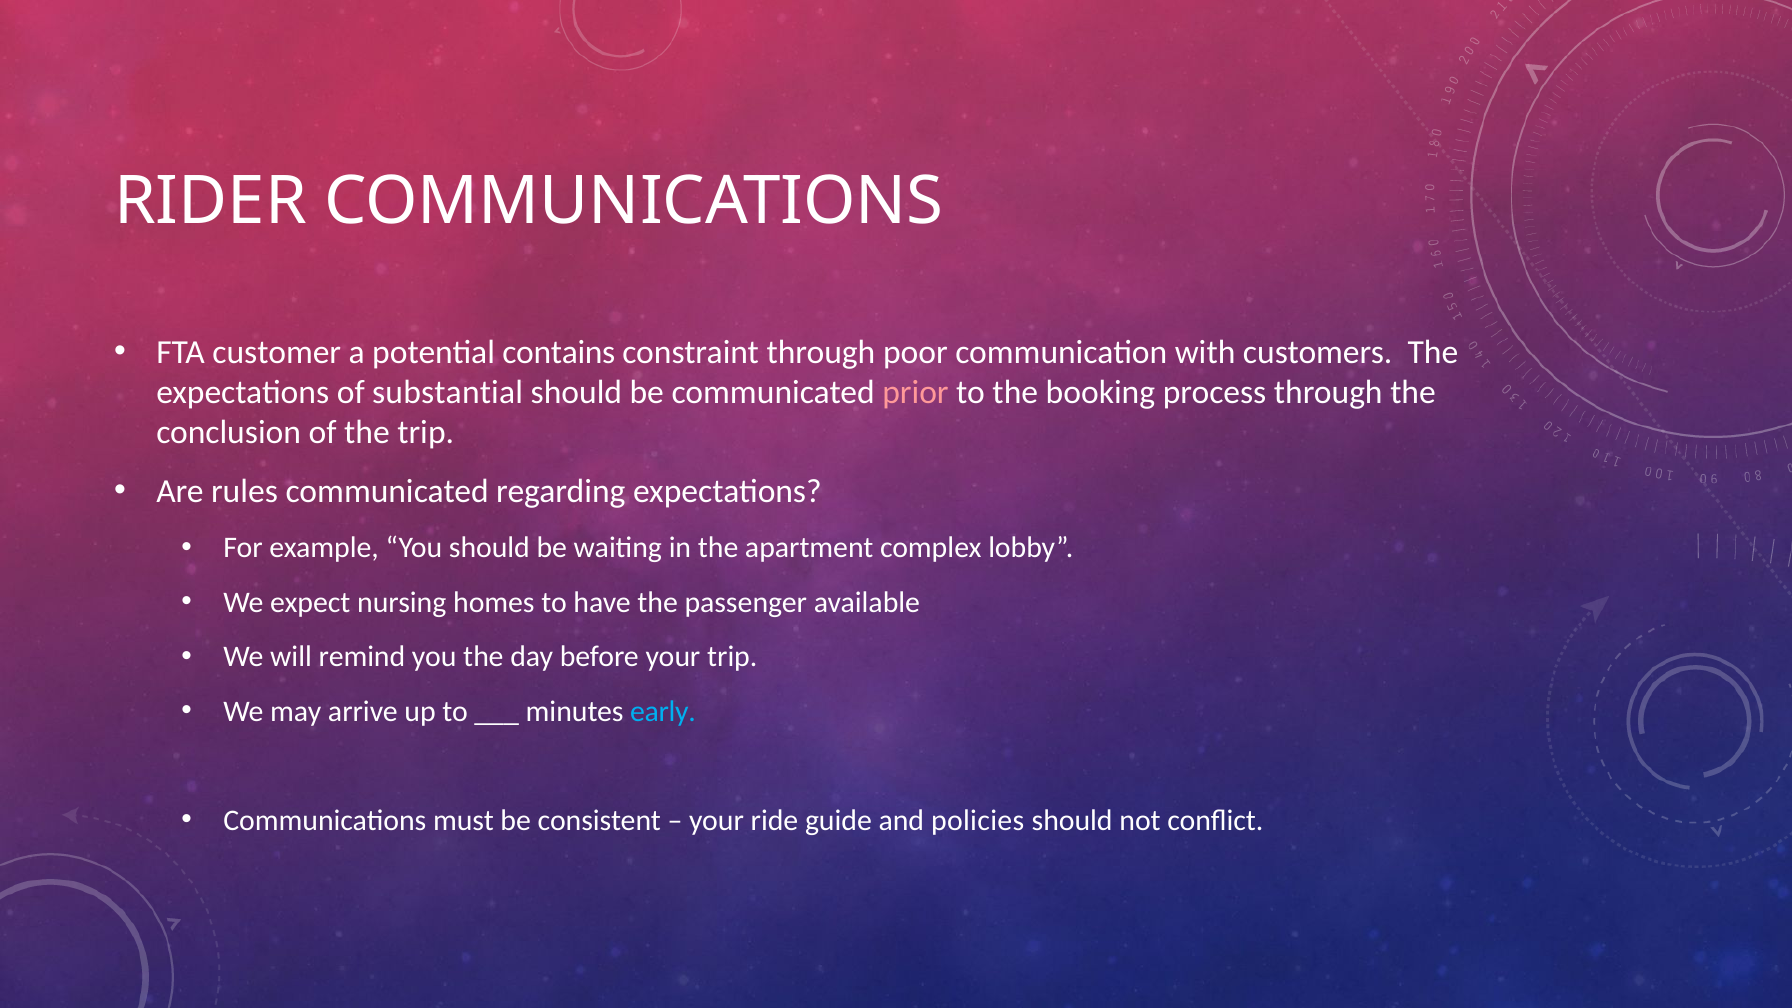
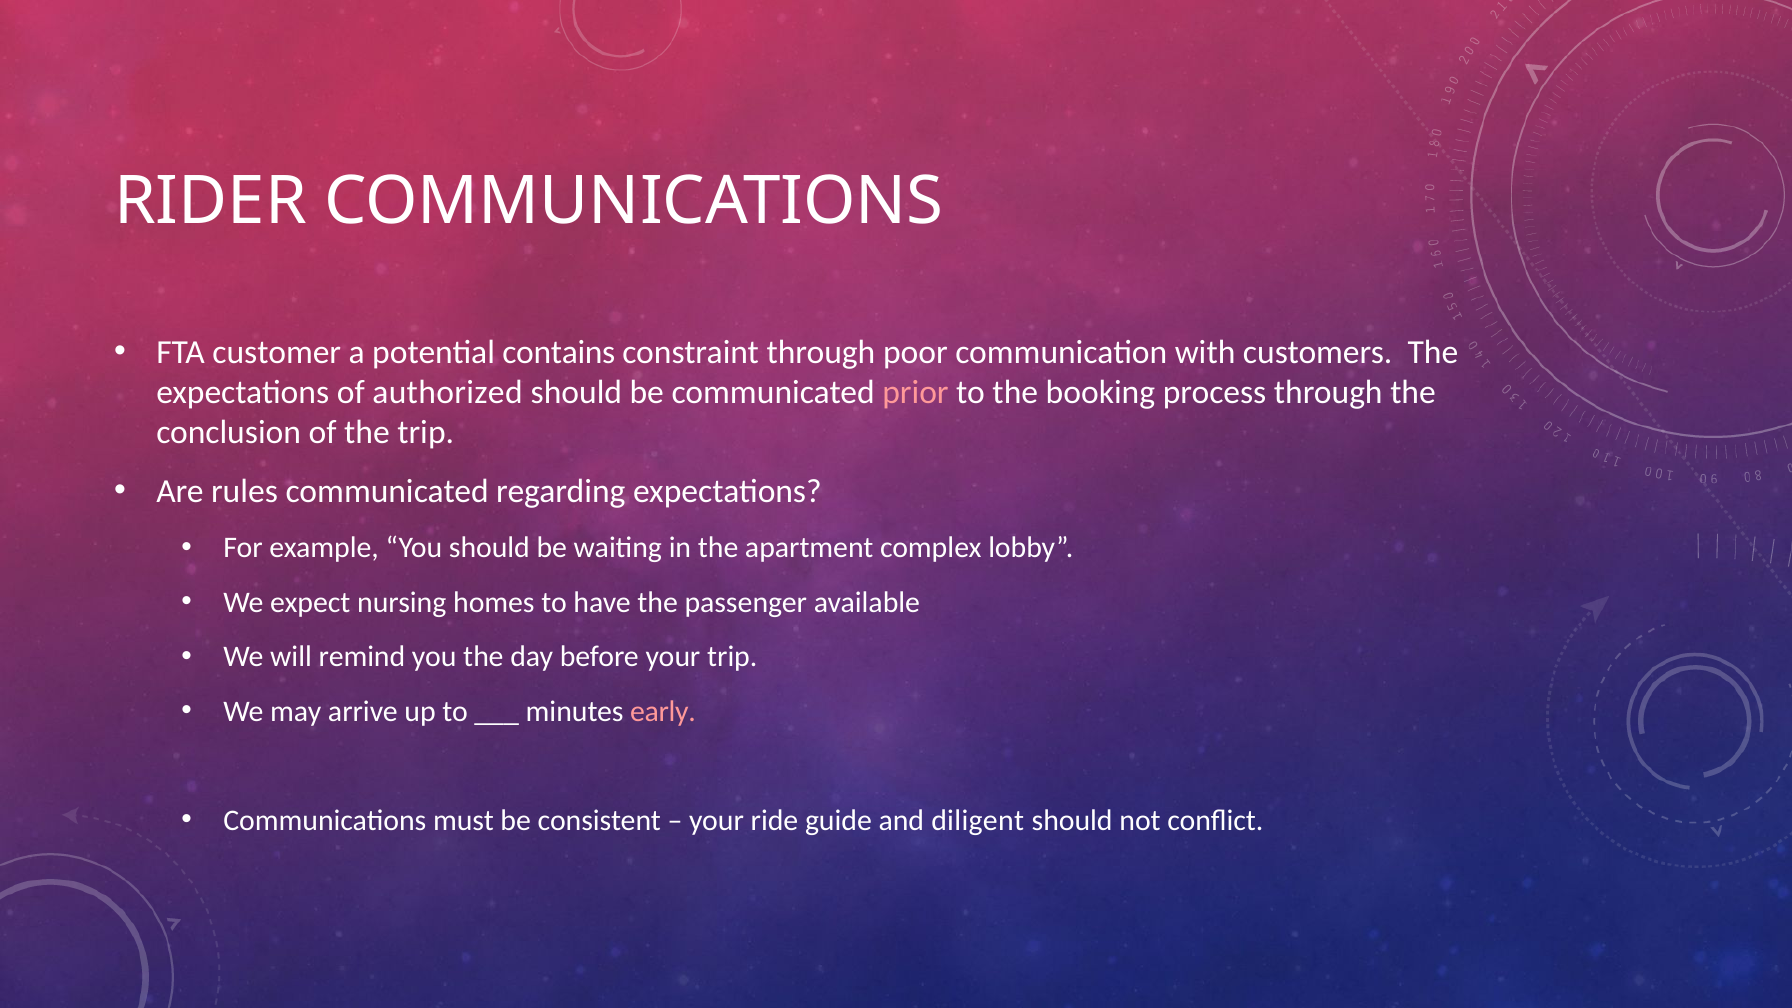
substantial: substantial -> authorized
early colour: light blue -> pink
policies: policies -> diligent
